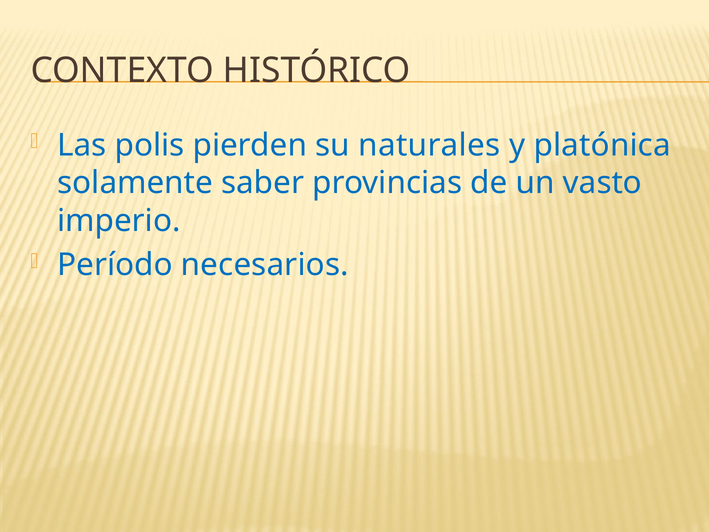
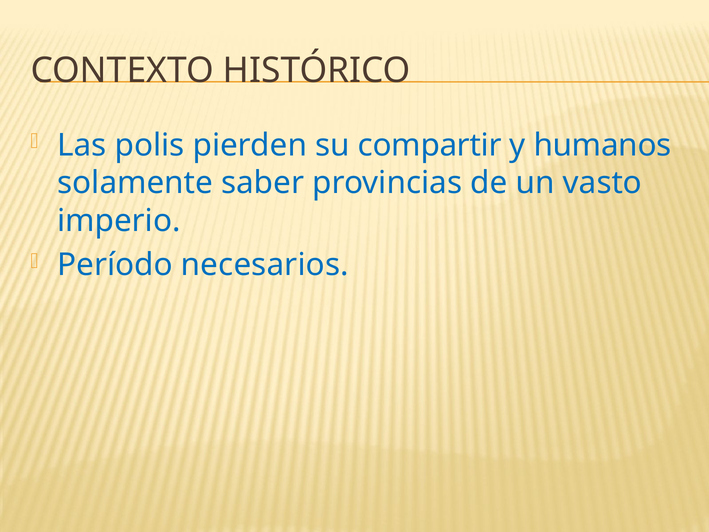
naturales: naturales -> compartir
platónica: platónica -> humanos
